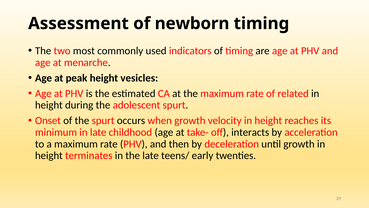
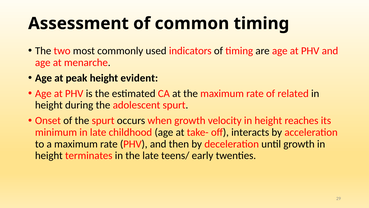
newborn: newborn -> common
vesicles: vesicles -> evident
